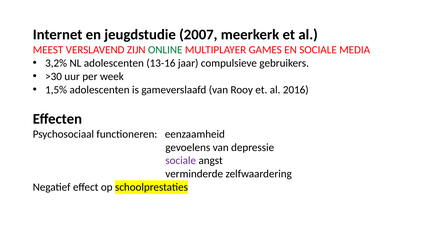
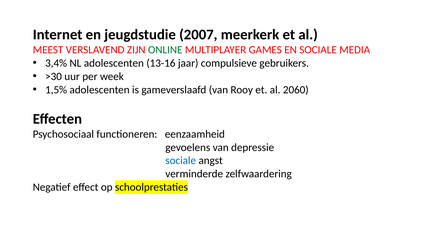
3,2%: 3,2% -> 3,4%
2016: 2016 -> 2060
sociale at (181, 160) colour: purple -> blue
